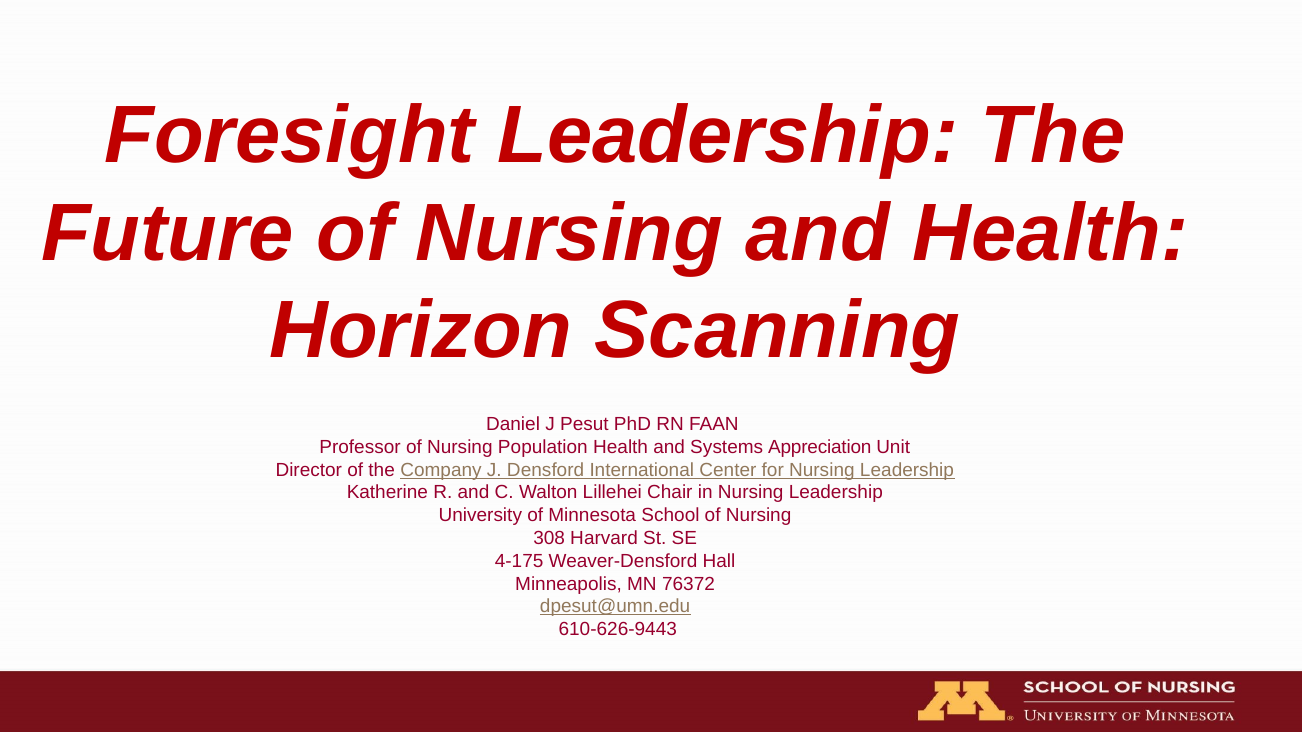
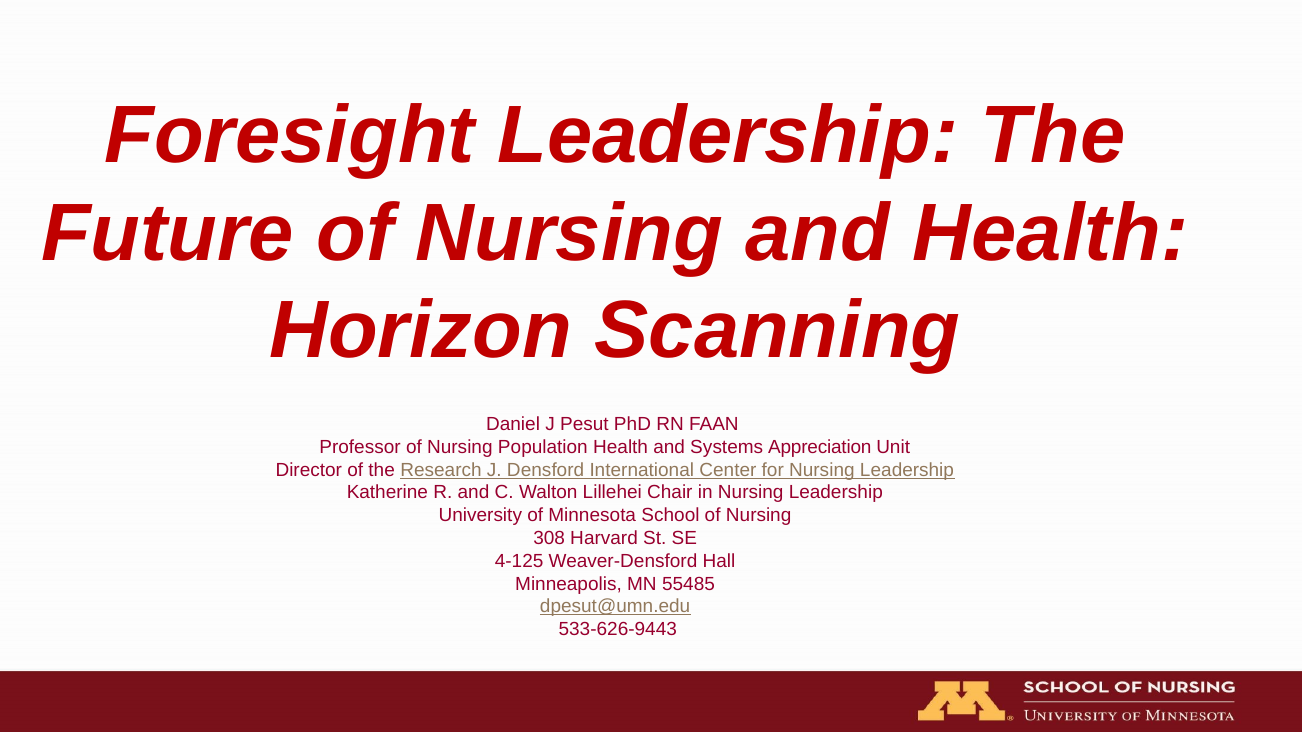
Company: Company -> Research
4-175: 4-175 -> 4-125
76372: 76372 -> 55485
610-626-9443: 610-626-9443 -> 533-626-9443
